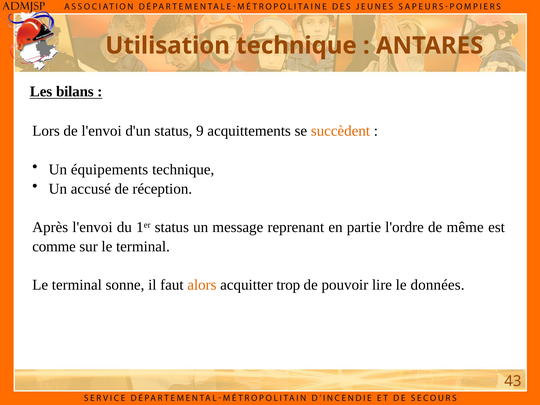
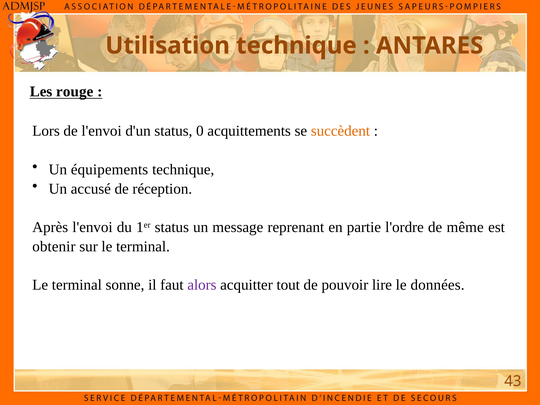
bilans: bilans -> rouge
9: 9 -> 0
comme: comme -> obtenir
alors colour: orange -> purple
trop: trop -> tout
